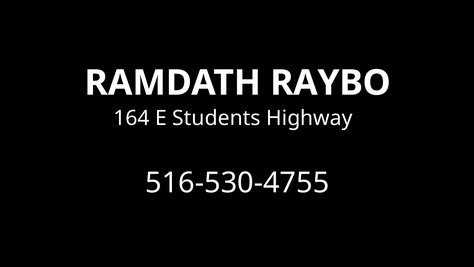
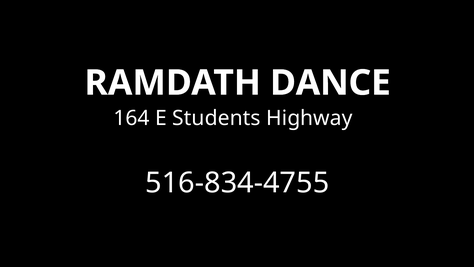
RAYBO: RAYBO -> DANCE
516-530-4755: 516-530-4755 -> 516-834-4755
